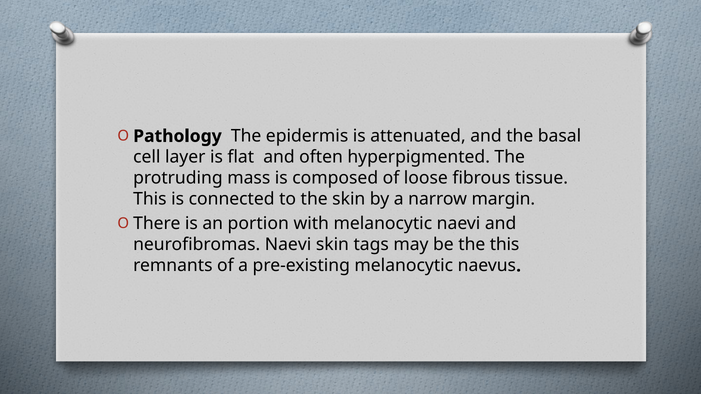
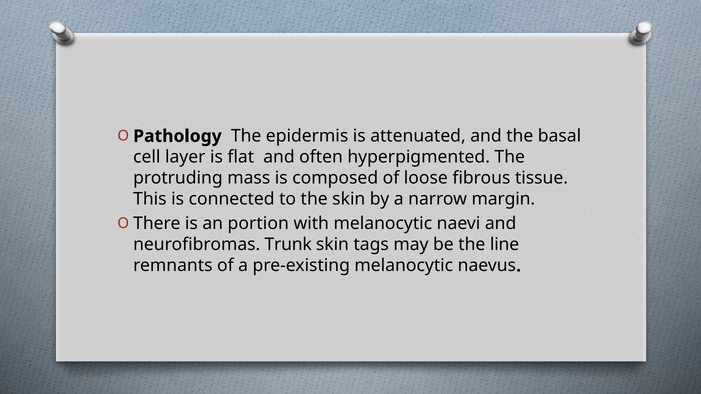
neurofibromas Naevi: Naevi -> Trunk
the this: this -> line
